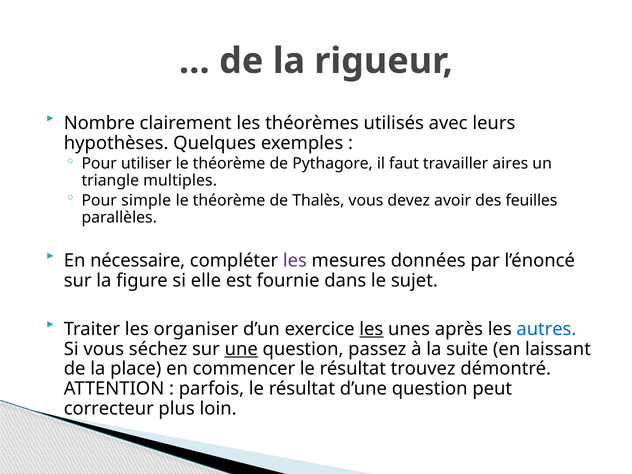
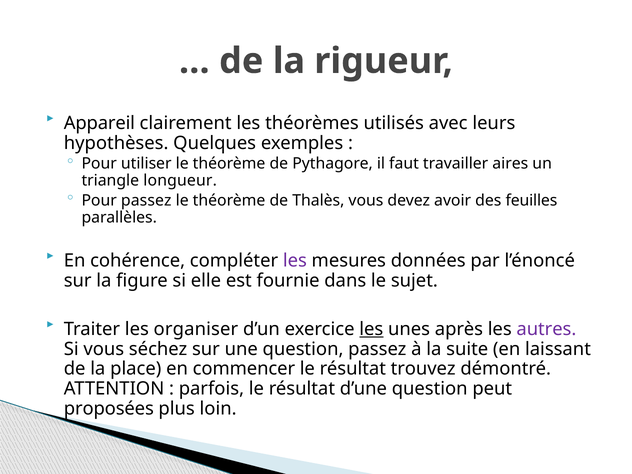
Nombre: Nombre -> Appareil
multiples: multiples -> longueur
Pour simple: simple -> passez
nécessaire: nécessaire -> cohérence
autres colour: blue -> purple
une underline: present -> none
correcteur: correcteur -> proposées
